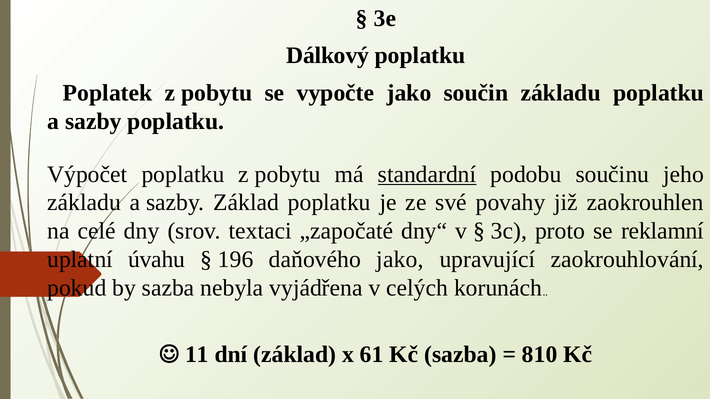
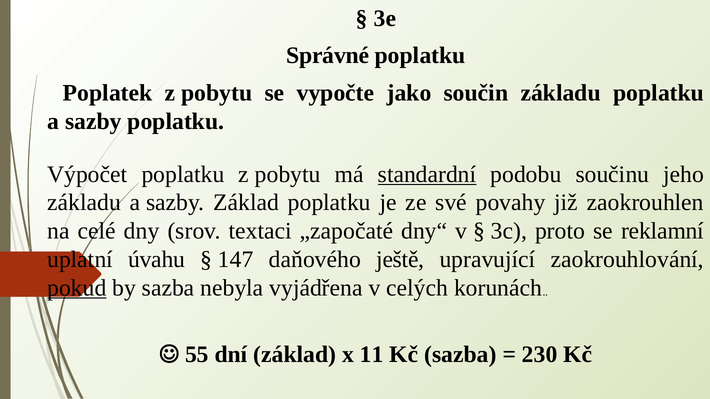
Dálkový: Dálkový -> Správné
196: 196 -> 147
daňového jako: jako -> ještě
pokud underline: none -> present
11: 11 -> 55
61: 61 -> 11
810: 810 -> 230
